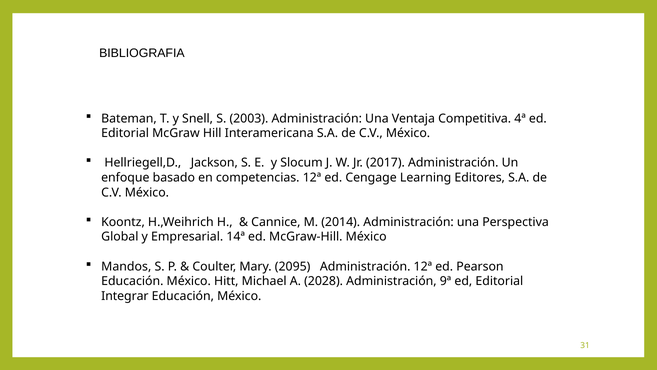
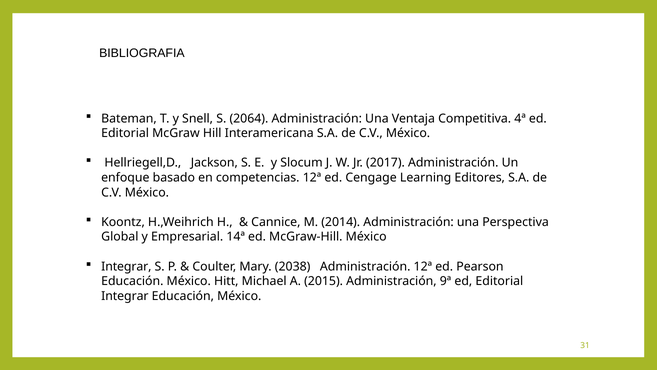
2003: 2003 -> 2064
Mandos at (126, 266): Mandos -> Integrar
2095: 2095 -> 2038
2028: 2028 -> 2015
